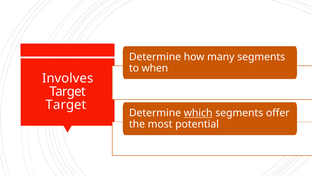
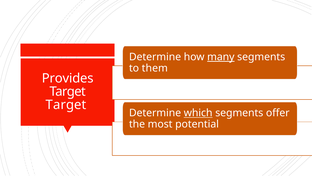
many underline: none -> present
when: when -> them
Involves: Involves -> Provides
